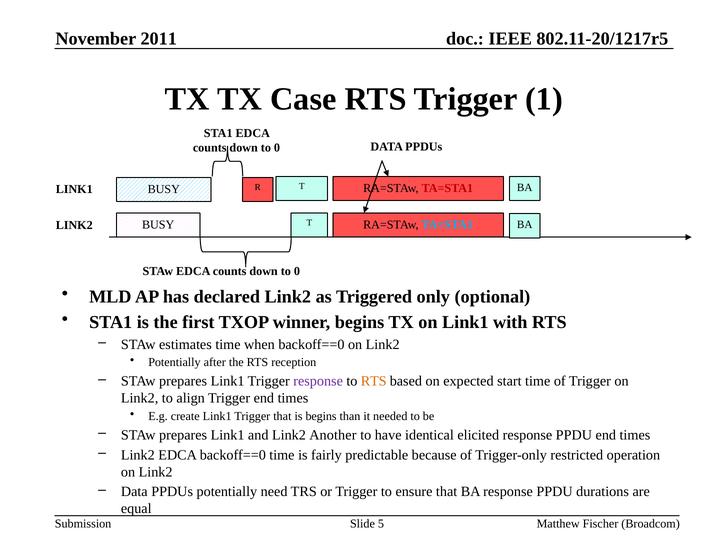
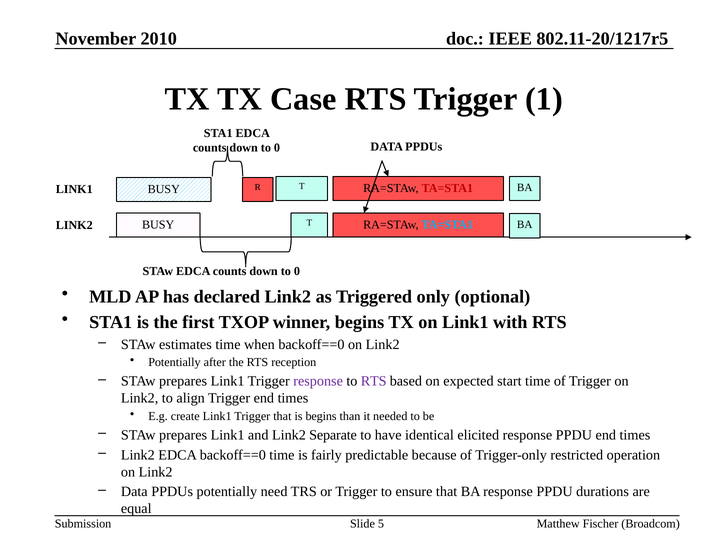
2011: 2011 -> 2010
RTS at (374, 381) colour: orange -> purple
Another: Another -> Separate
